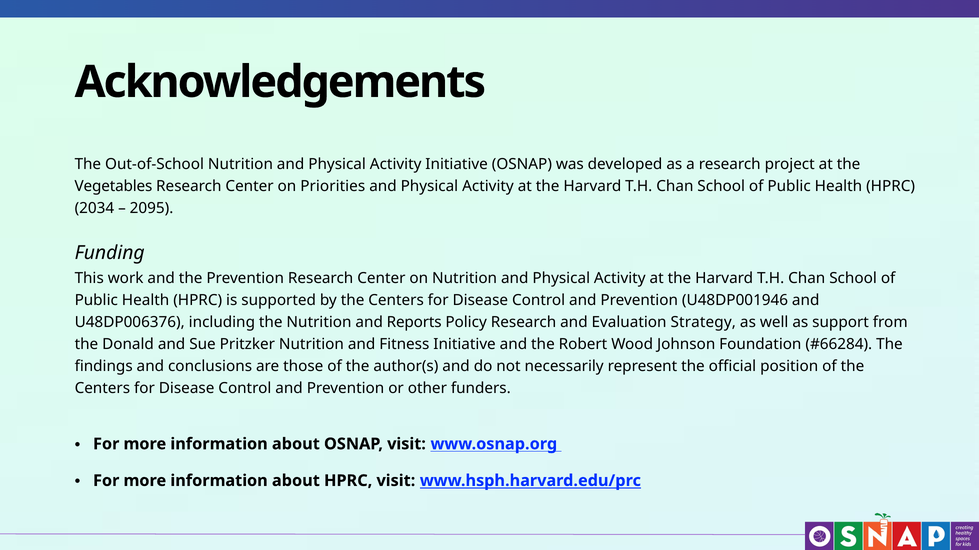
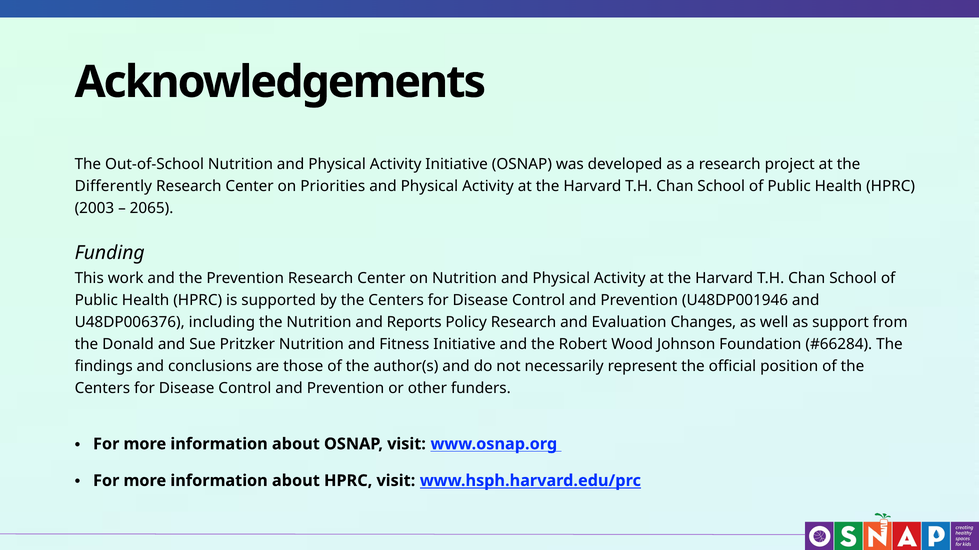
Vegetables: Vegetables -> Differently
2034: 2034 -> 2003
2095: 2095 -> 2065
Strategy: Strategy -> Changes
